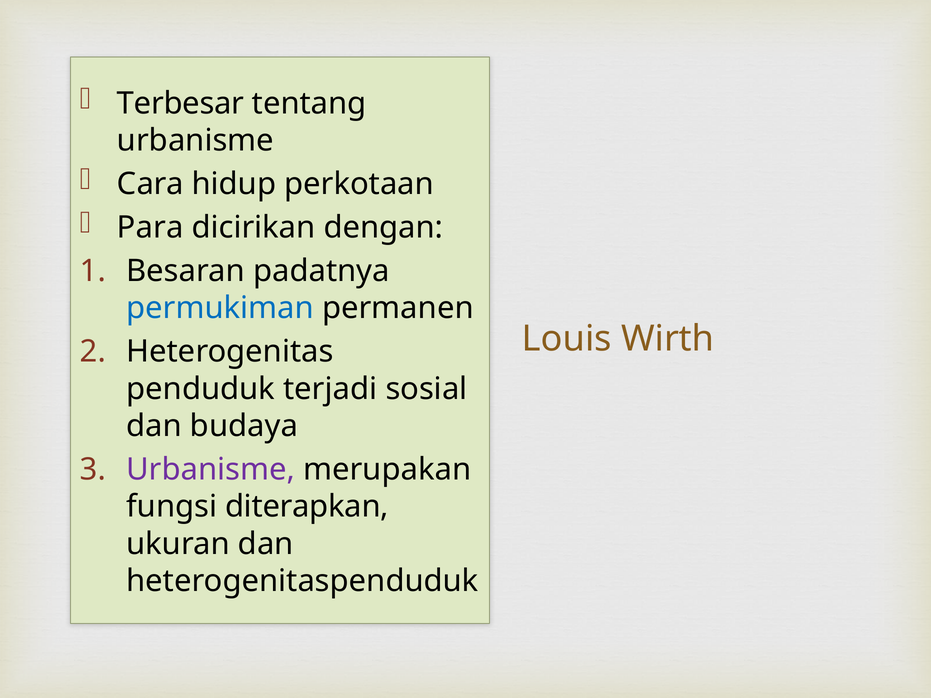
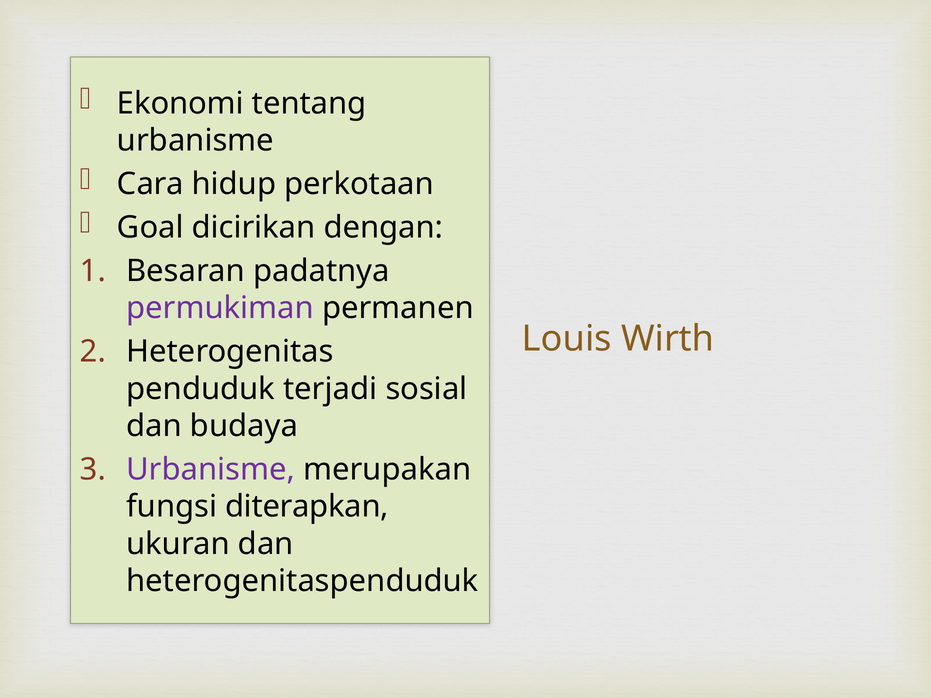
Terbesar: Terbesar -> Ekonomi
Para: Para -> Goal
permukiman colour: blue -> purple
